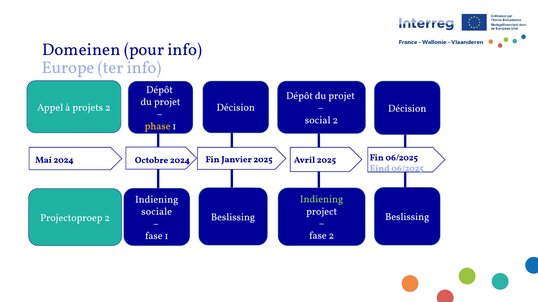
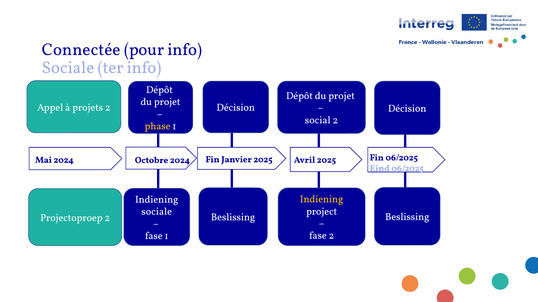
Domeinen: Domeinen -> Connectée
Europe at (68, 68): Europe -> Sociale
Indiening at (322, 200) colour: light green -> yellow
